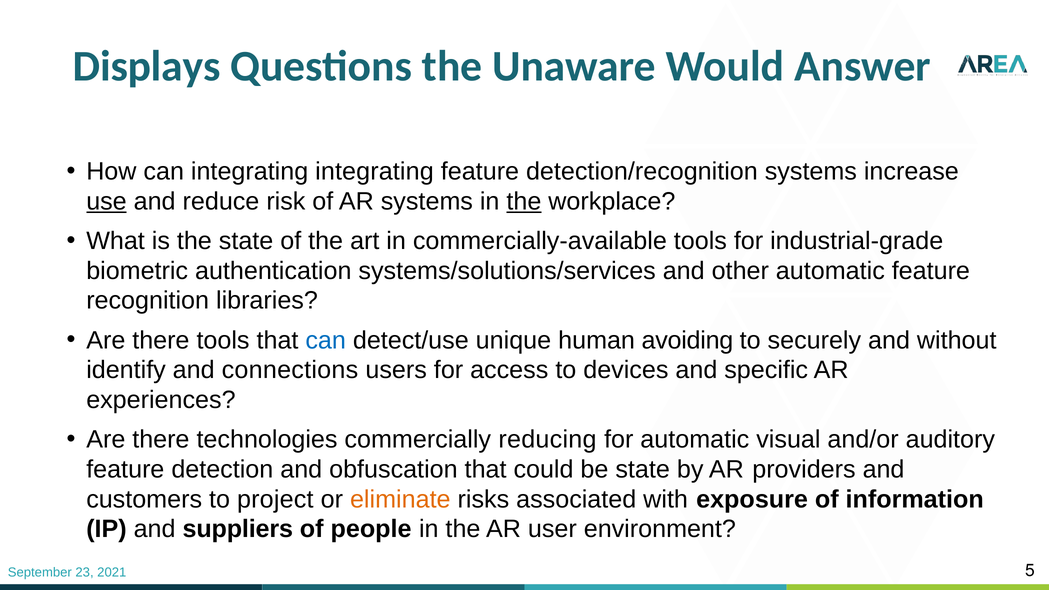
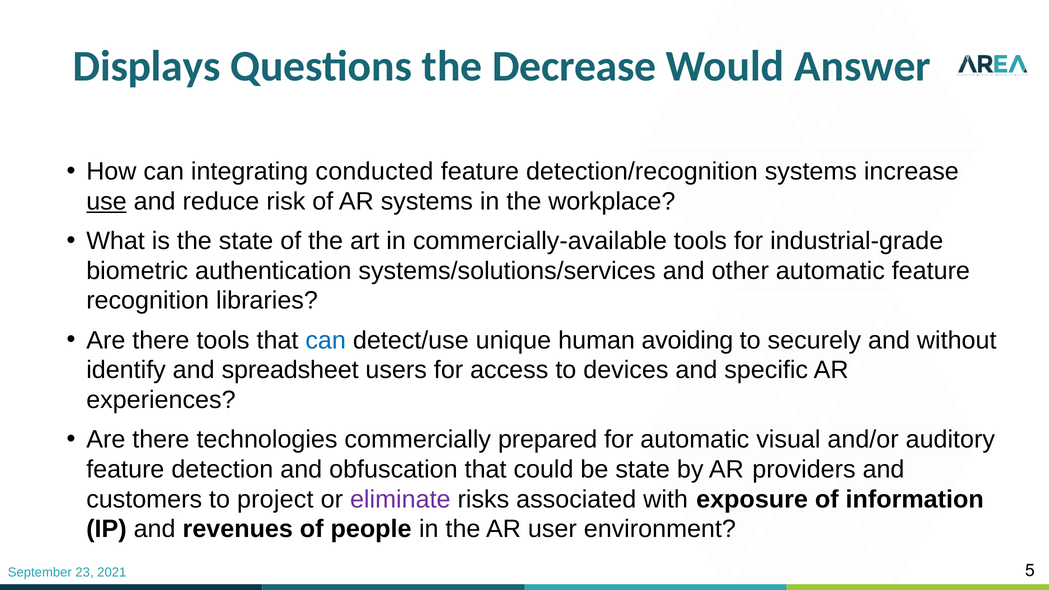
Unaware: Unaware -> Decrease
integrating integrating: integrating -> conducted
the at (524, 201) underline: present -> none
connections: connections -> spreadsheet
reducing: reducing -> prepared
eliminate colour: orange -> purple
suppliers: suppliers -> revenues
